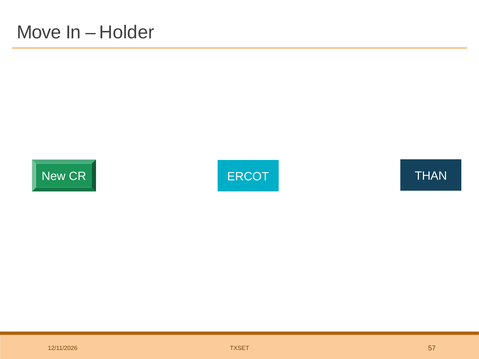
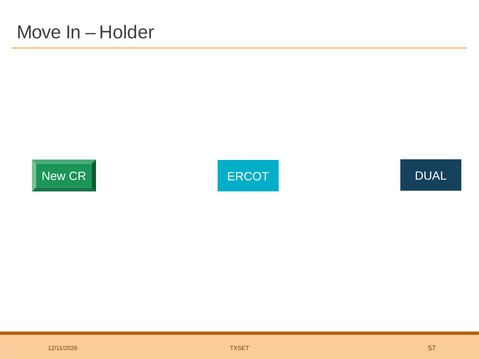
THAN: THAN -> DUAL
